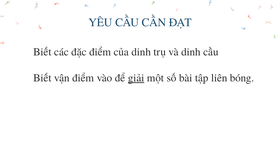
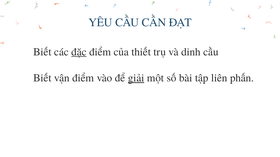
đặc underline: none -> present
của dinh: dinh -> thiết
bóng: bóng -> phấn
